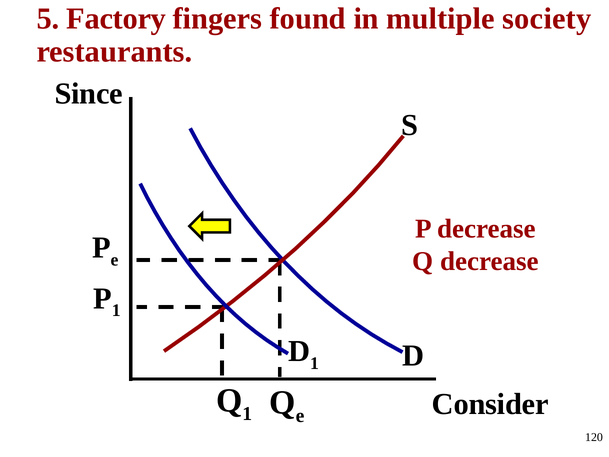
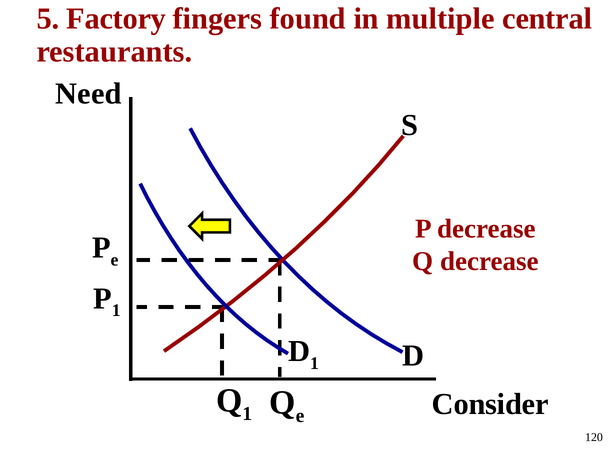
society: society -> central
Since: Since -> Need
